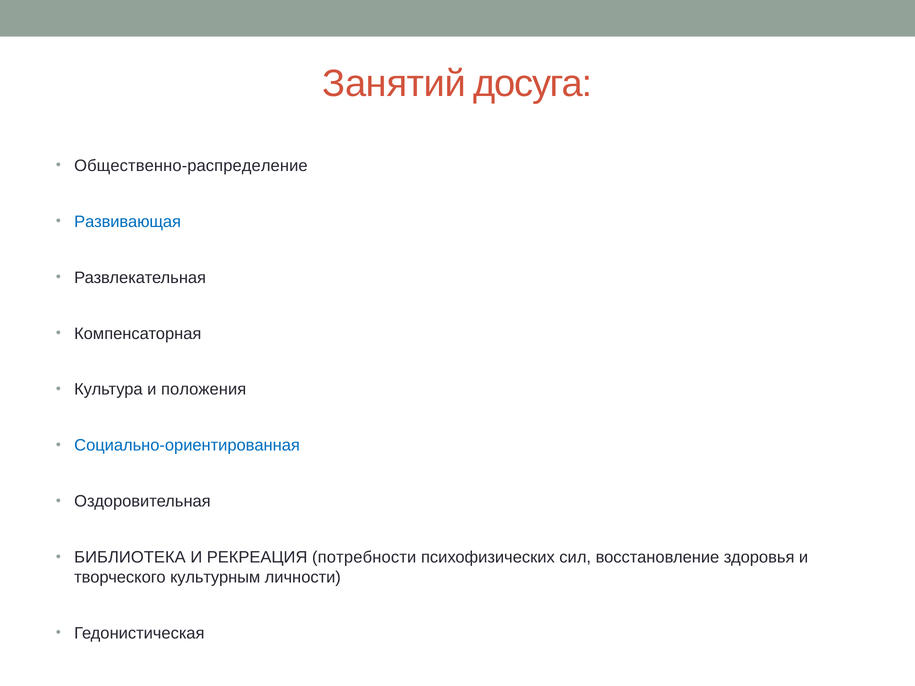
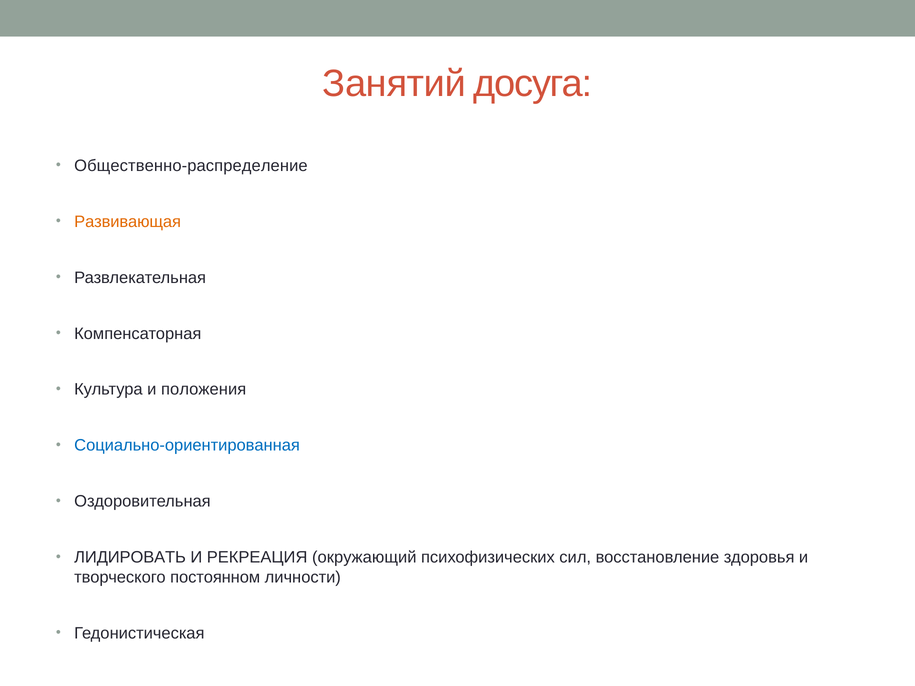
Развивающая colour: blue -> orange
БИБЛИОТЕКА: БИБЛИОТЕКА -> ЛИДИРОВАТЬ
потребности: потребности -> окружающий
культурным: культурным -> постоянном
